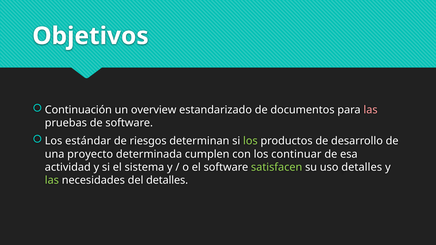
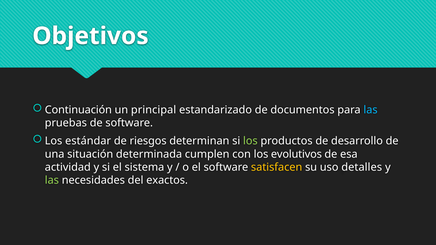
overview: overview -> principal
las at (371, 110) colour: pink -> light blue
proyecto: proyecto -> situación
continuar: continuar -> evolutivos
satisfacen colour: light green -> yellow
del detalles: detalles -> exactos
